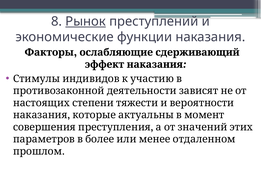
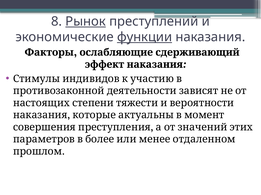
функции underline: none -> present
